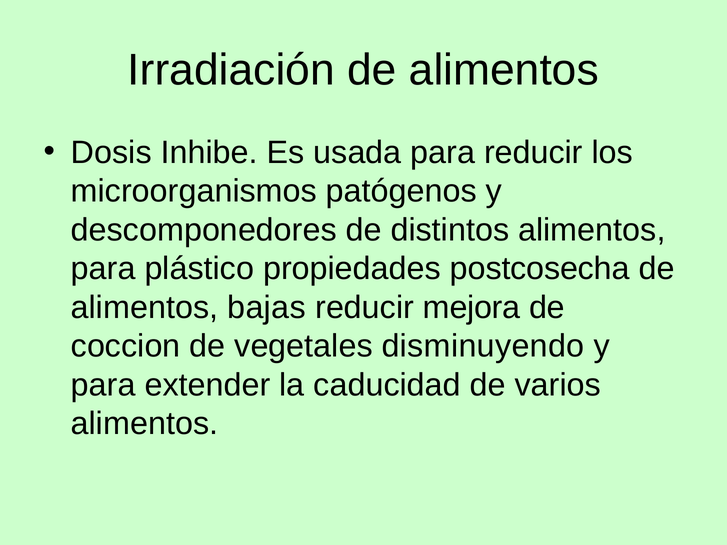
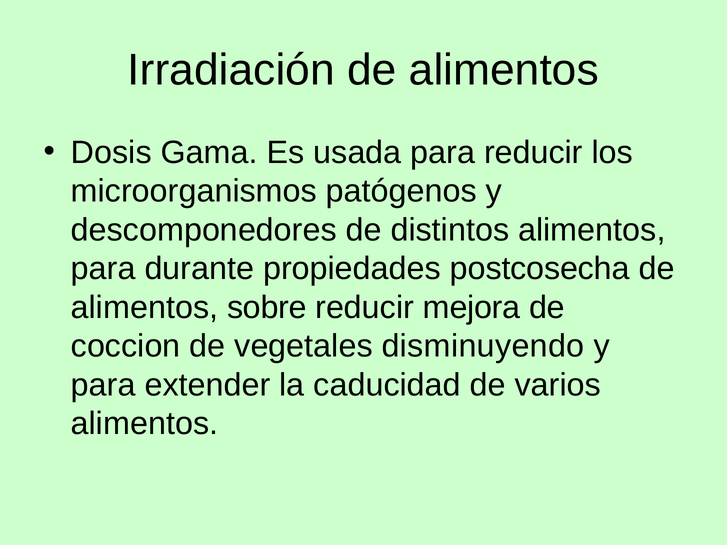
Inhibe: Inhibe -> Gama
plástico: plástico -> durante
bajas: bajas -> sobre
